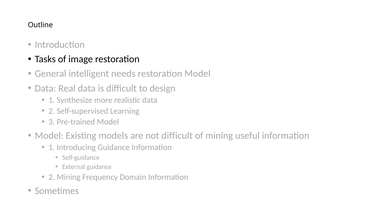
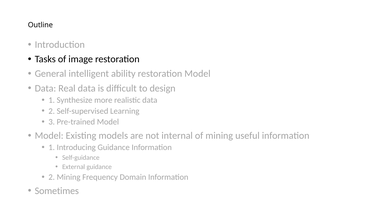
needs: needs -> ability
not difficult: difficult -> internal
